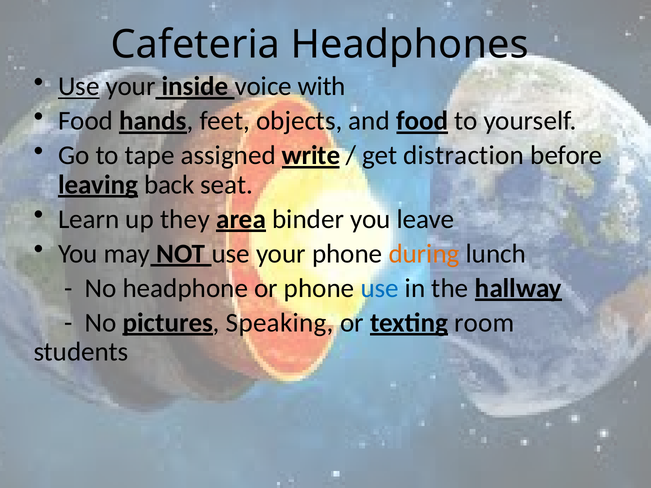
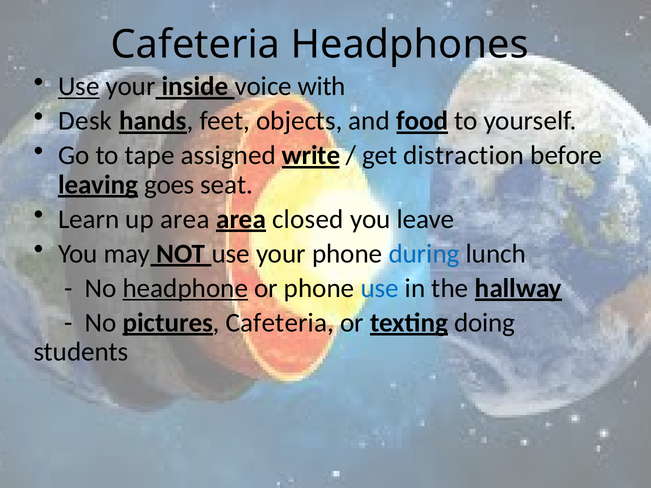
Food at (86, 121): Food -> Desk
back: back -> goes
up they: they -> area
binder: binder -> closed
during colour: orange -> blue
headphone underline: none -> present
pictures Speaking: Speaking -> Cafeteria
room: room -> doing
